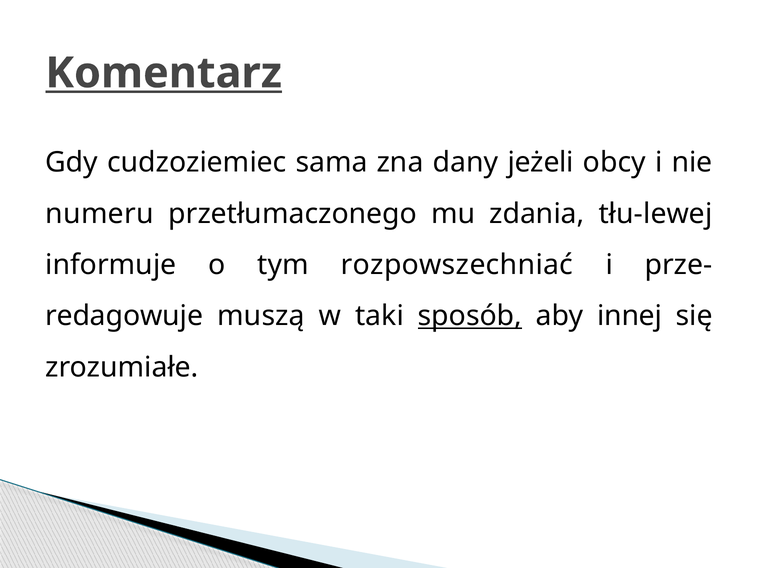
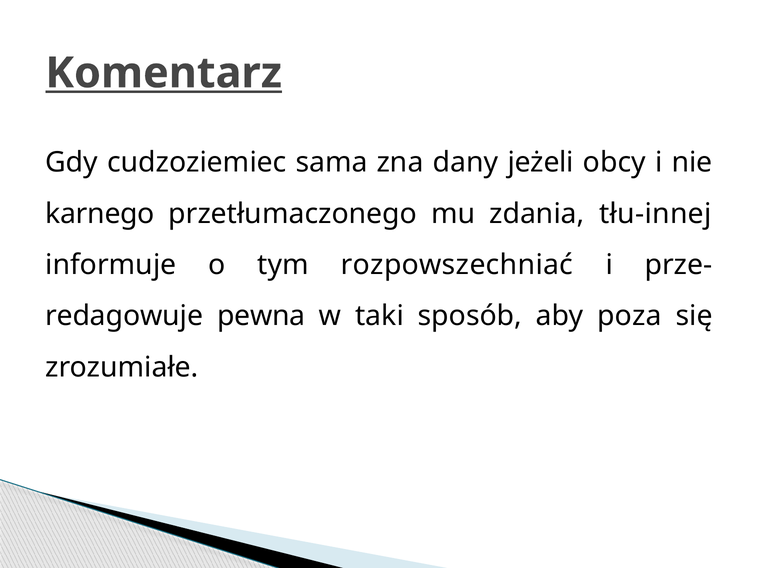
numeru: numeru -> karnego
tłu-lewej: tłu-lewej -> tłu-innej
muszą: muszą -> pewna
sposób underline: present -> none
innej: innej -> poza
